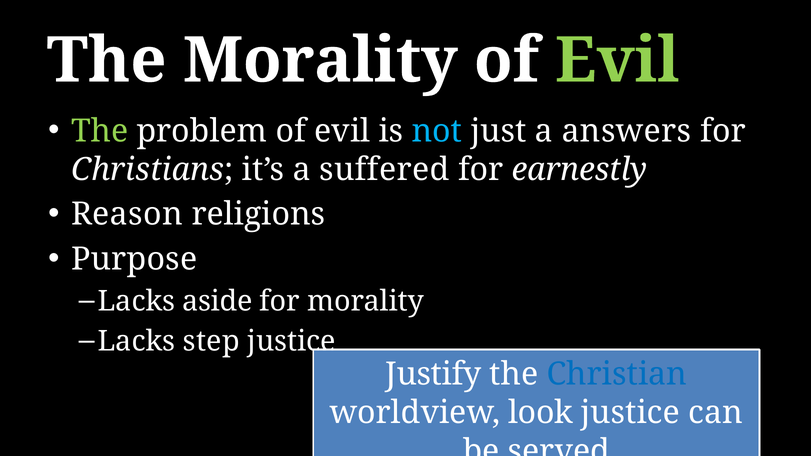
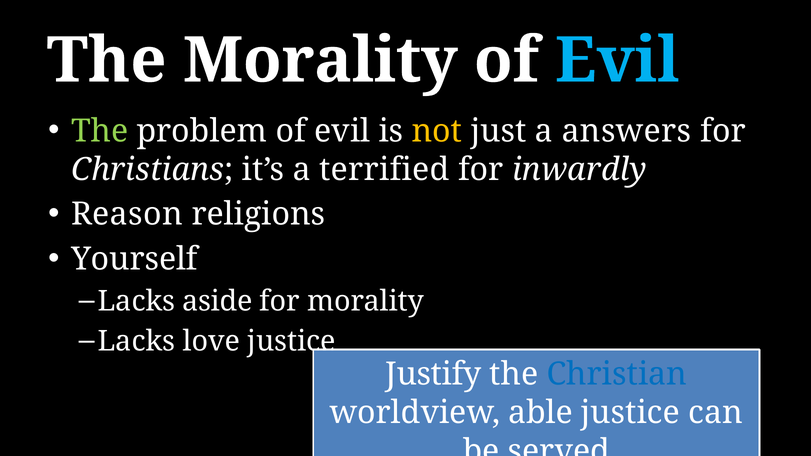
Evil at (617, 61) colour: light green -> light blue
not colour: light blue -> yellow
suffered: suffered -> terrified
earnestly: earnestly -> inwardly
Purpose: Purpose -> Yourself
step: step -> love
look: look -> able
